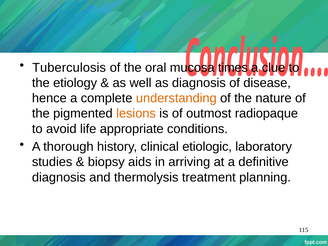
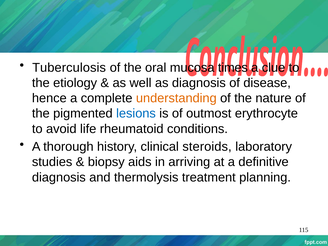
lesions colour: orange -> blue
radiopaque: radiopaque -> erythrocyte
appropriate: appropriate -> rheumatoid
etiologic: etiologic -> steroids
